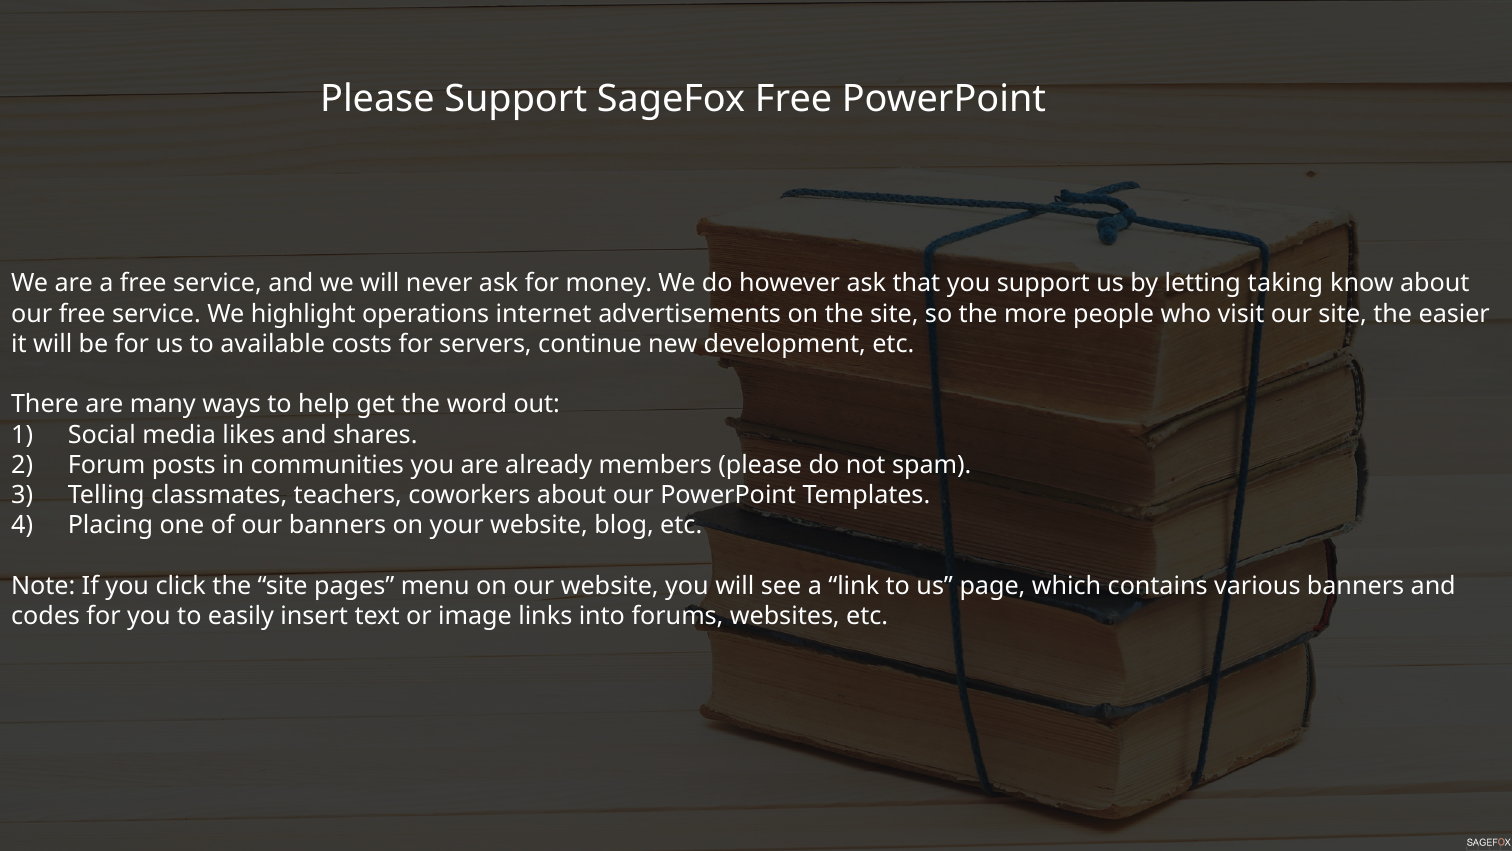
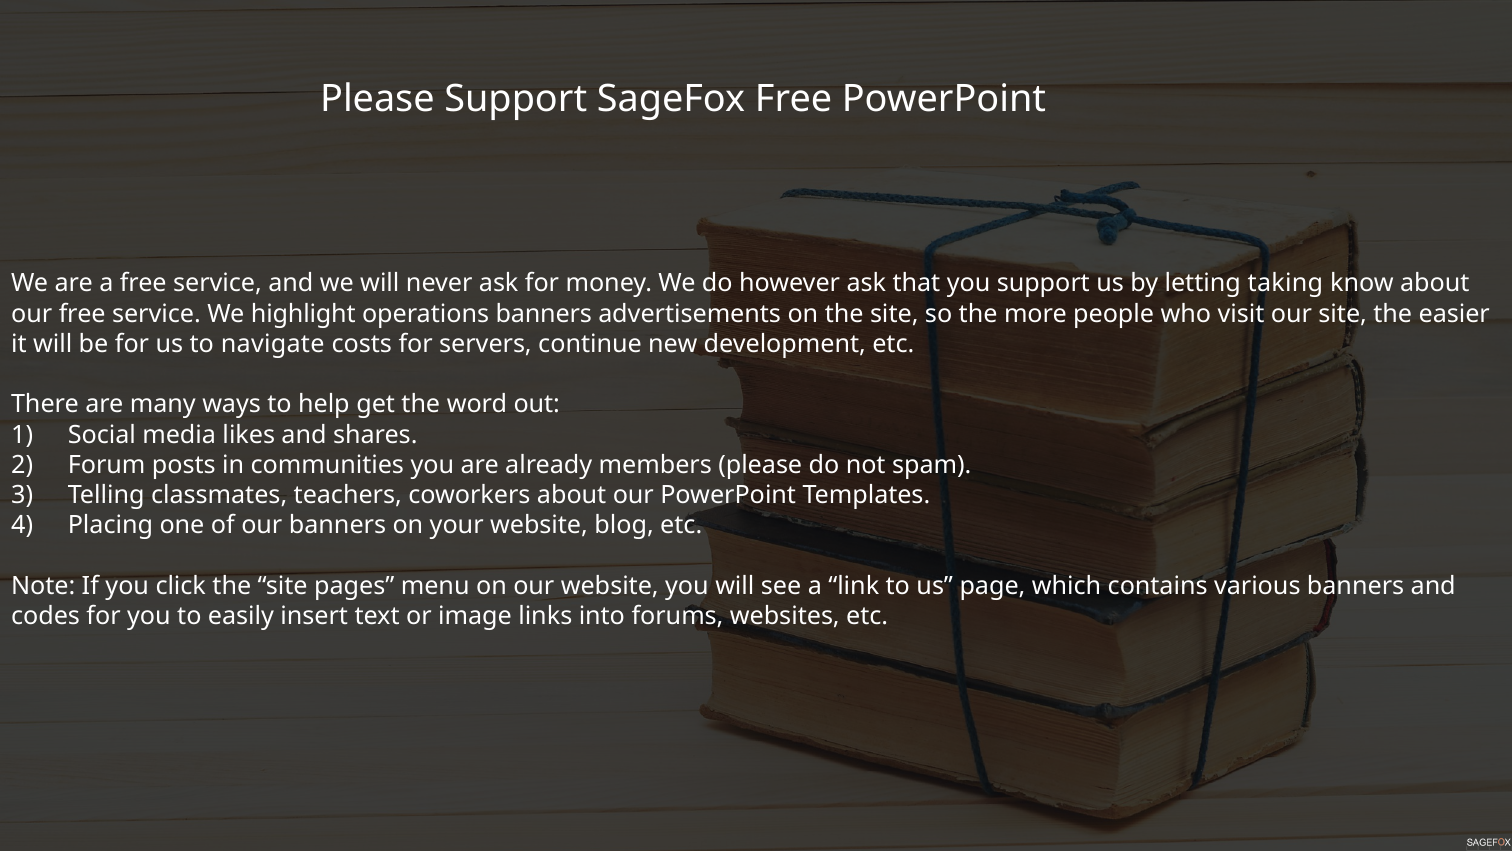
operations internet: internet -> banners
available: available -> navigate
